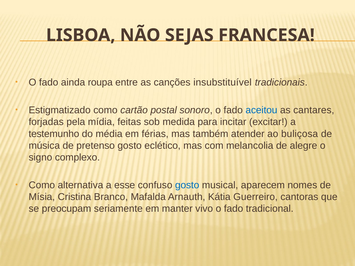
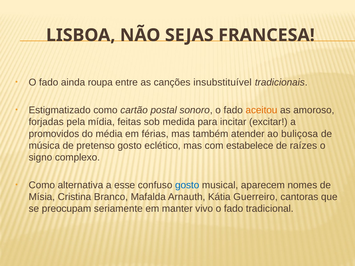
aceitou colour: blue -> orange
cantares: cantares -> amoroso
testemunho: testemunho -> promovidos
melancolia: melancolia -> estabelece
alegre: alegre -> raízes
